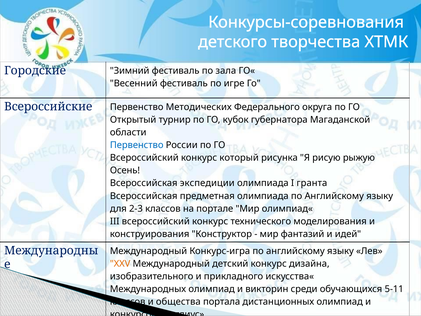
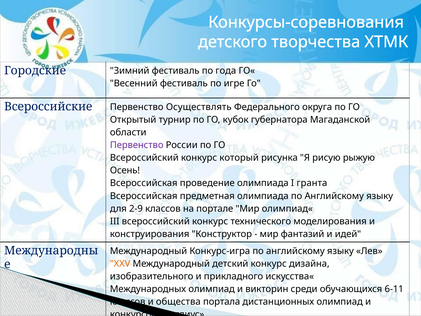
зала: зала -> года
Методических: Методических -> Осуществлять
Первенство at (137, 145) colour: blue -> purple
экспедиции: экспедиции -> проведение
2-3: 2-3 -> 2-9
5-11: 5-11 -> 6-11
